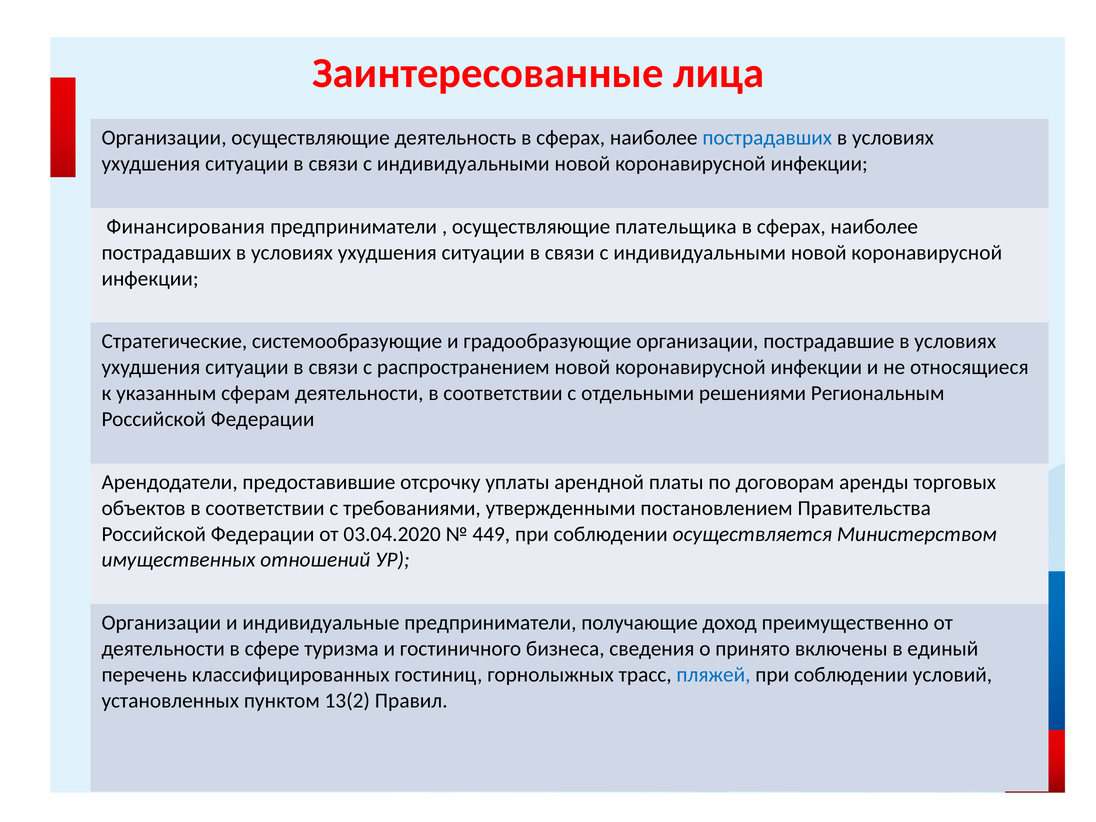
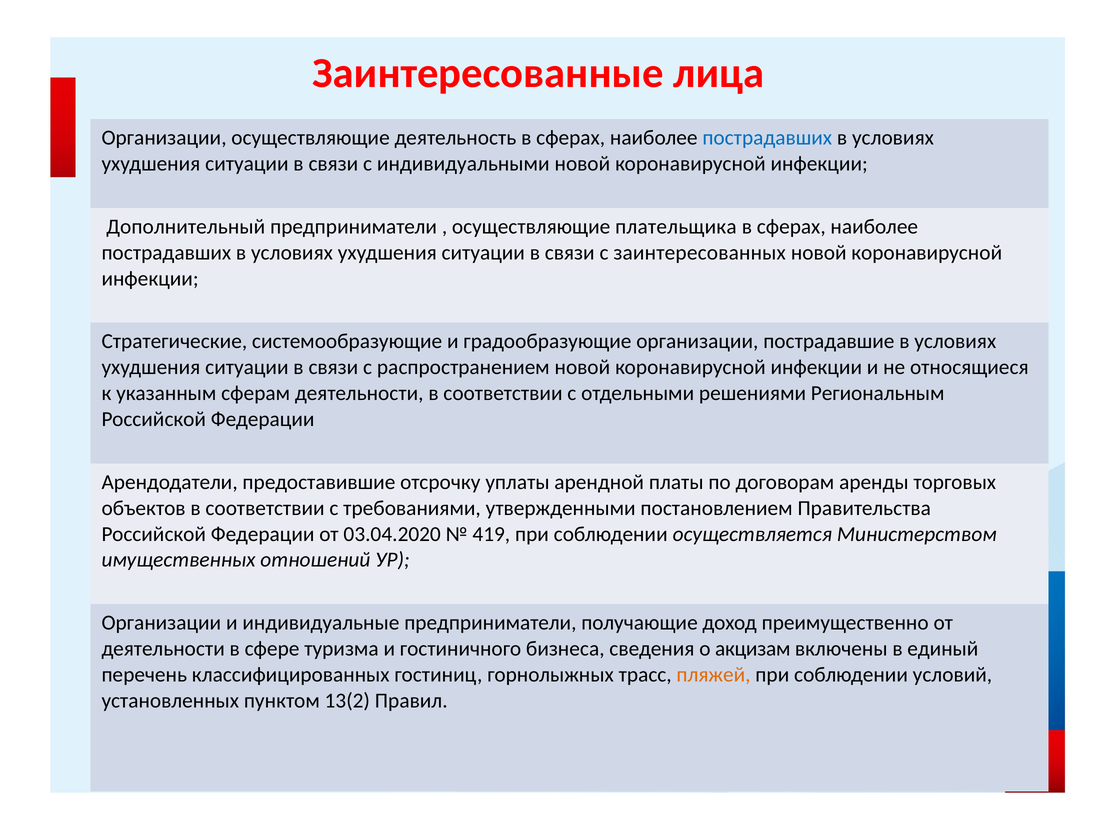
Финансирования: Финансирования -> Дополнительный
индивидуальными at (700, 253): индивидуальными -> заинтересованных
449: 449 -> 419
принято: принято -> акцизам
пляжей colour: blue -> orange
